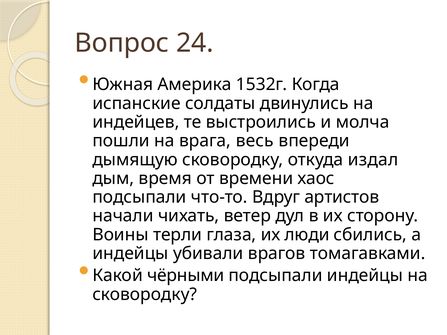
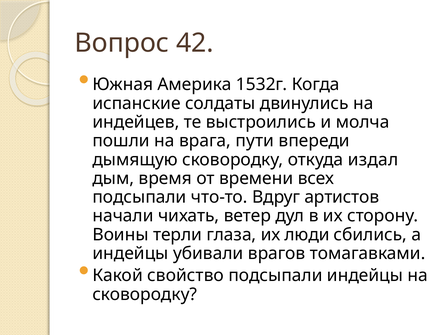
24: 24 -> 42
весь: весь -> пути
хаос: хаос -> всех
чёрными: чёрными -> свойство
